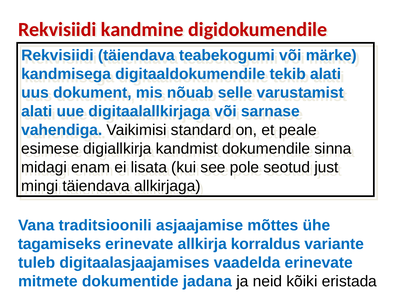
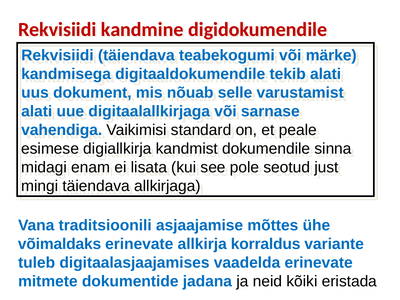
tagamiseks: tagamiseks -> võimaldaks
